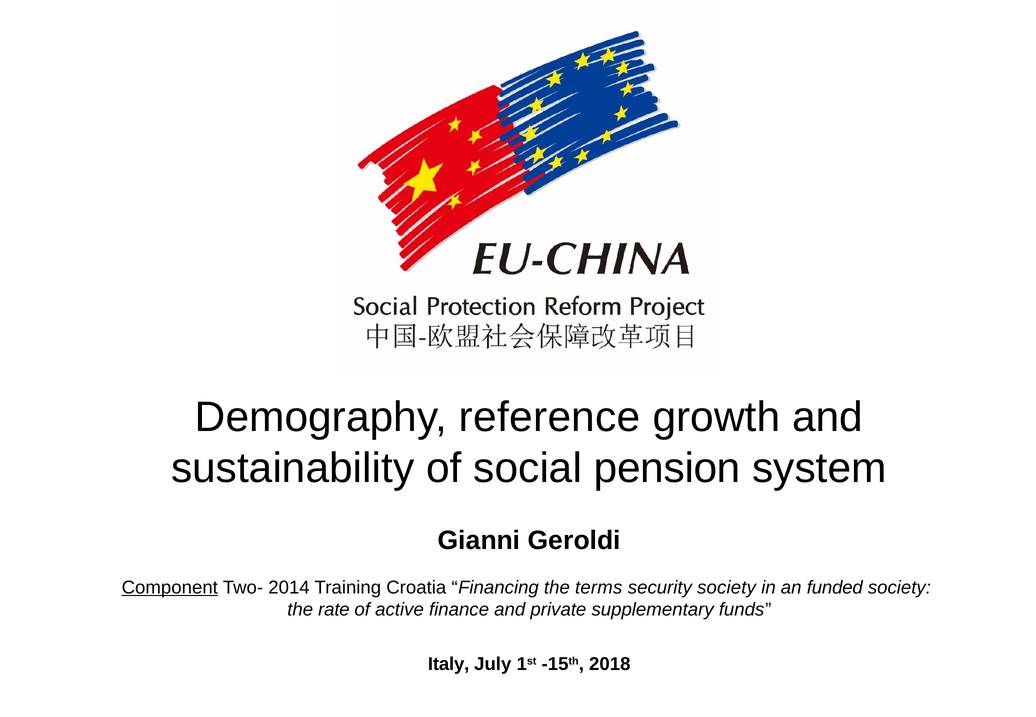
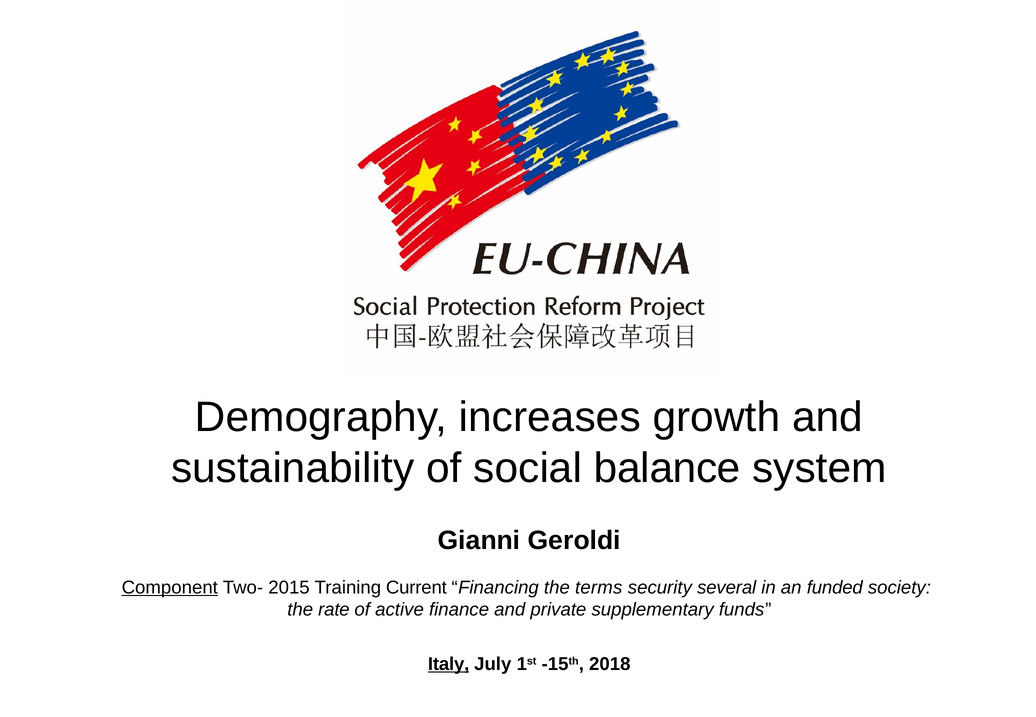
reference: reference -> increases
pension: pension -> balance
2014: 2014 -> 2015
Croatia: Croatia -> Current
security society: society -> several
Italy underline: none -> present
